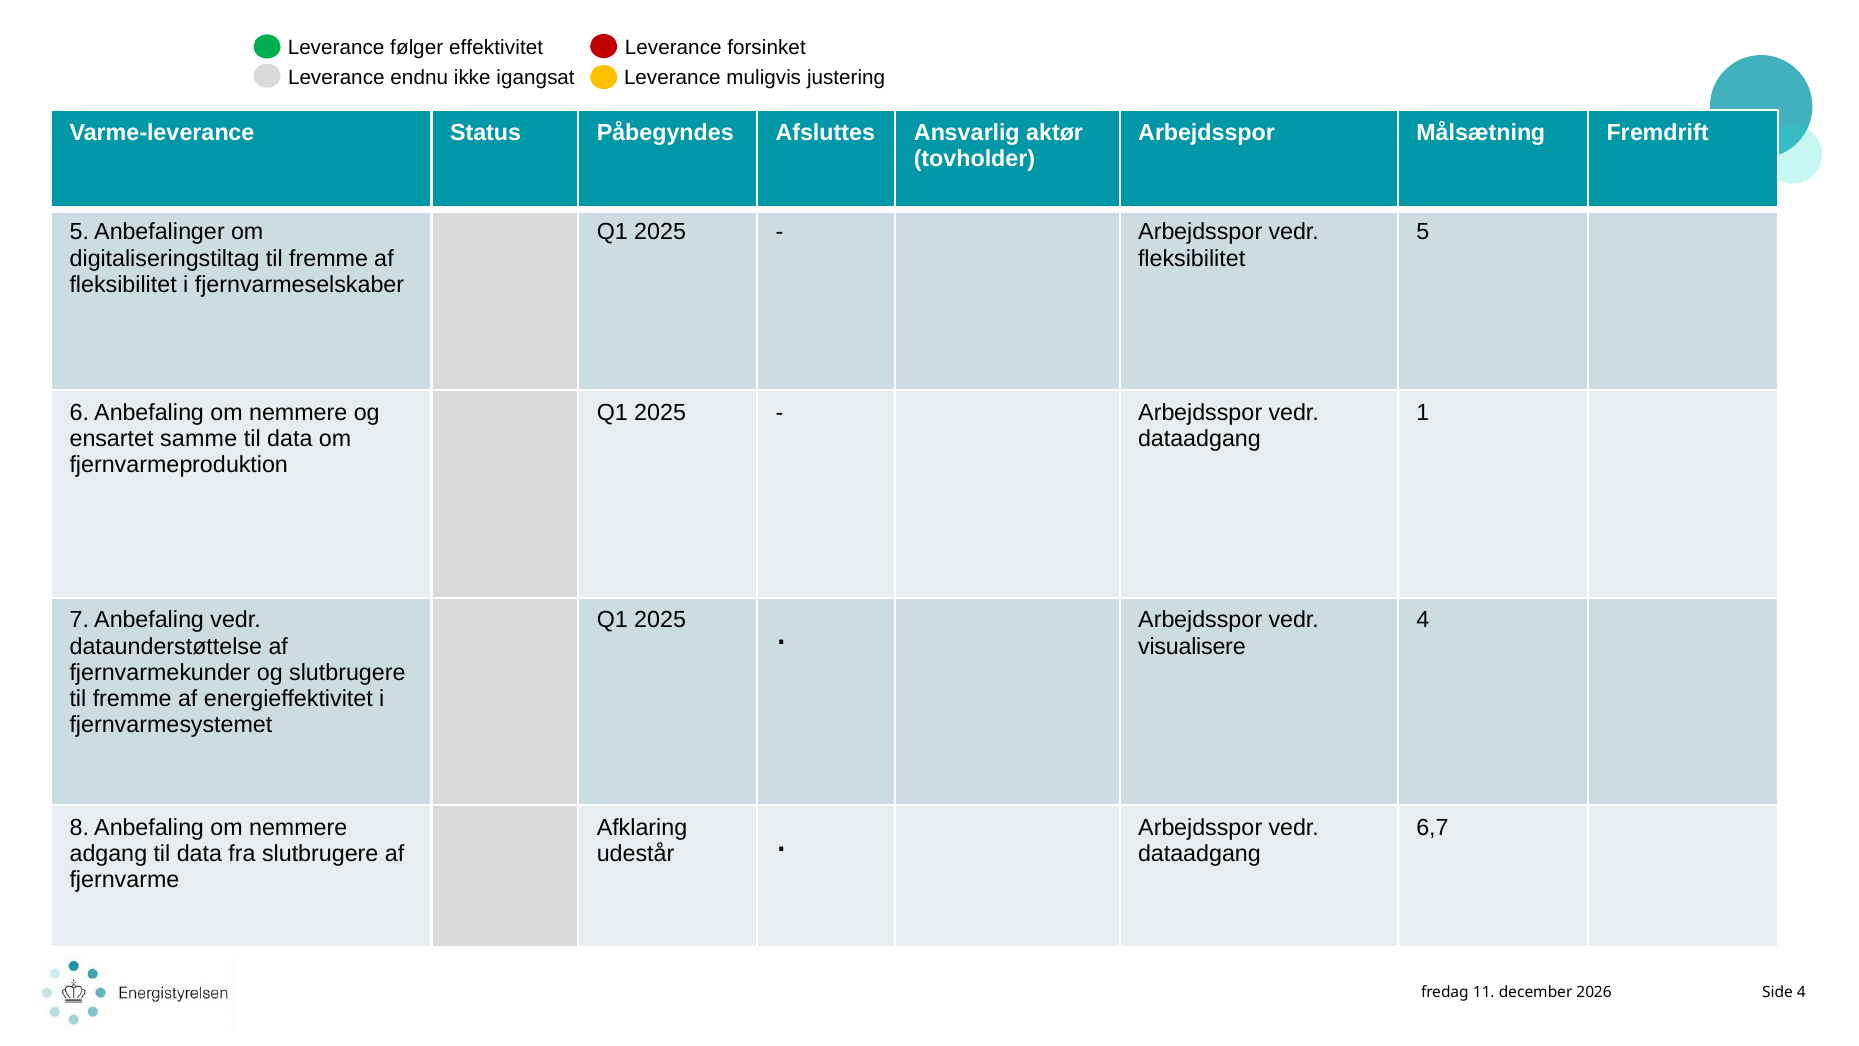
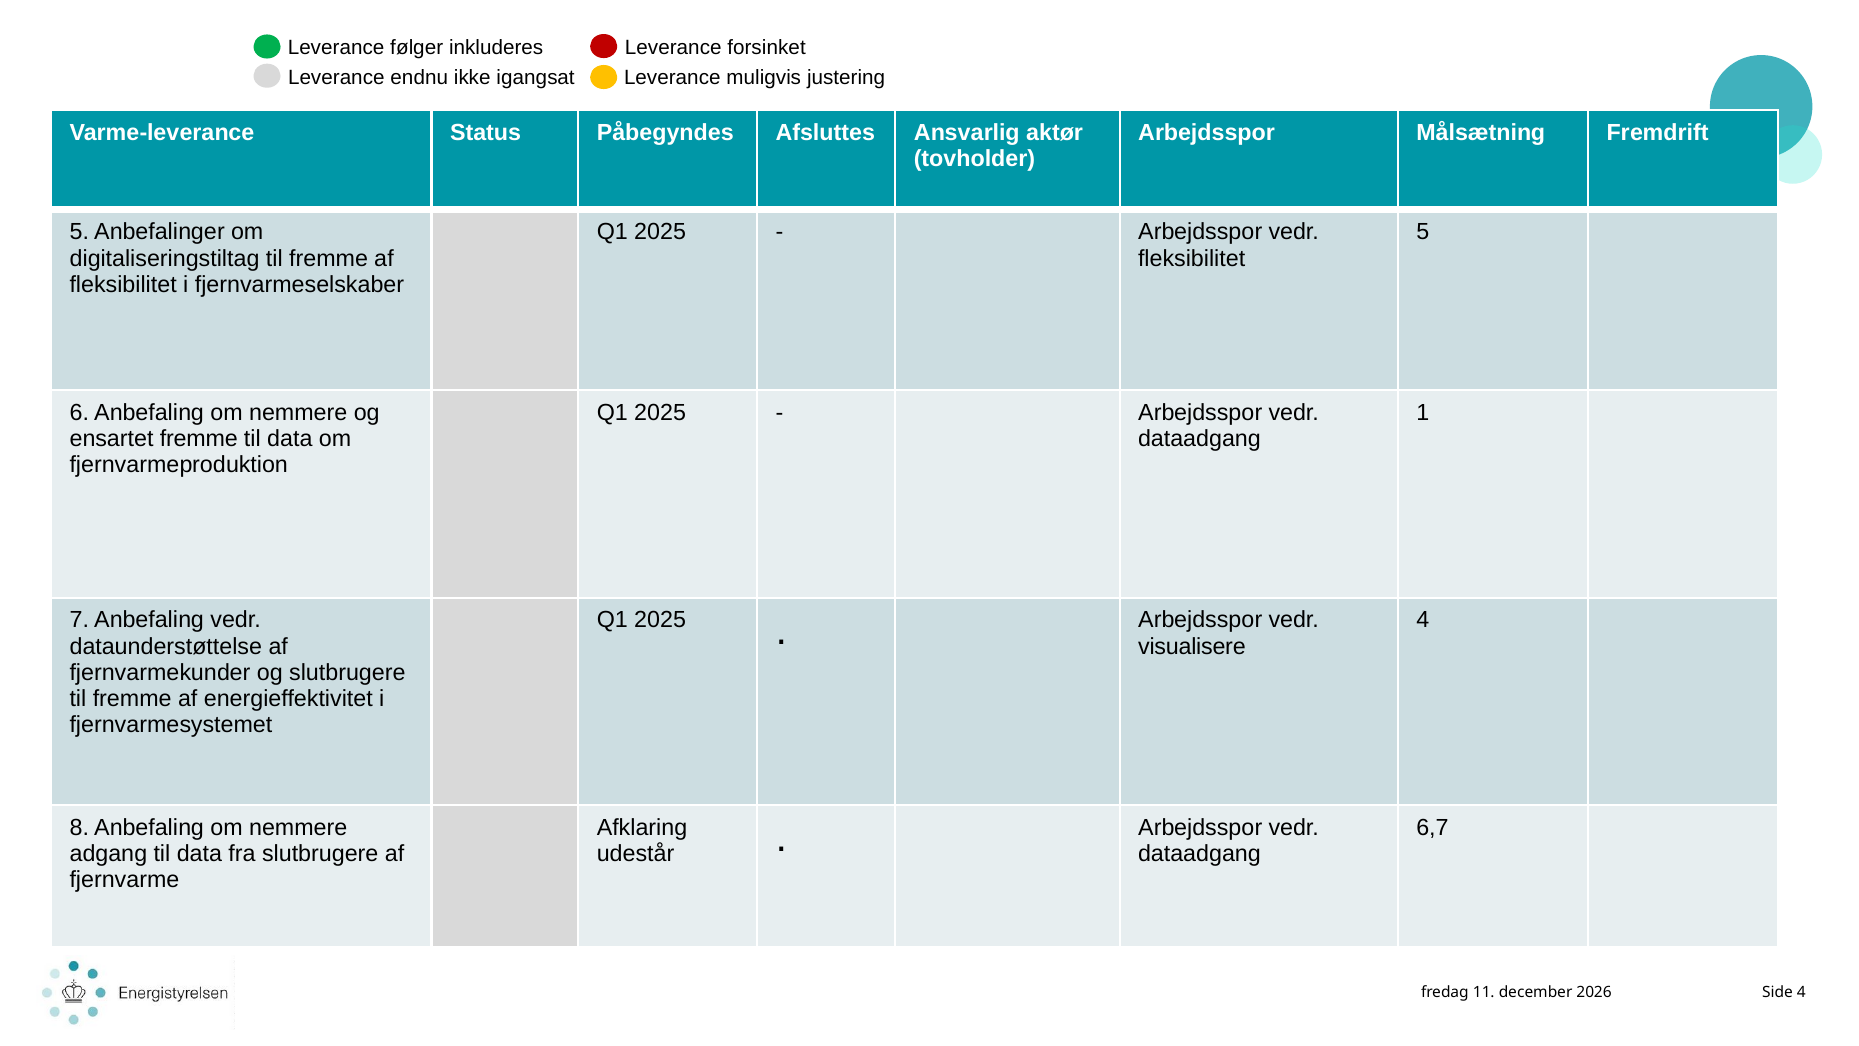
effektivitet: effektivitet -> inkluderes
ensartet samme: samme -> fremme
